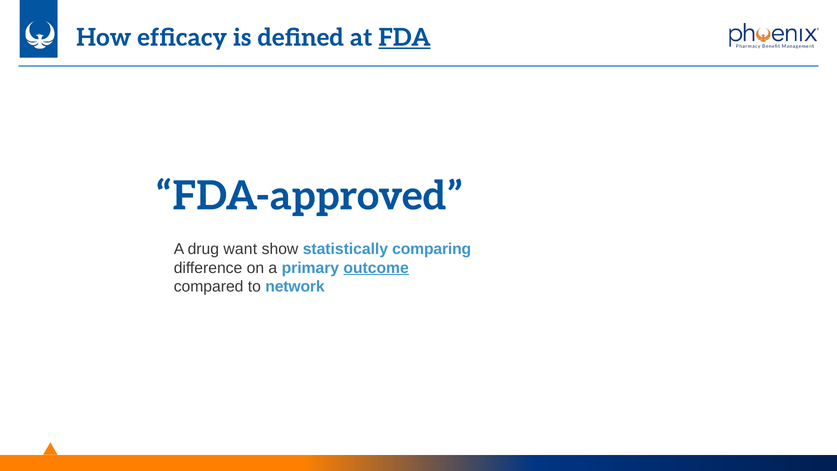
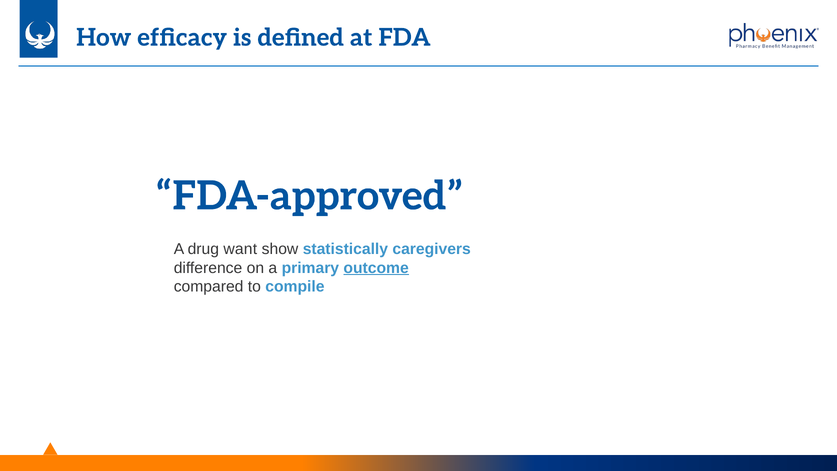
FDA underline: present -> none
comparing: comparing -> caregivers
network: network -> compile
